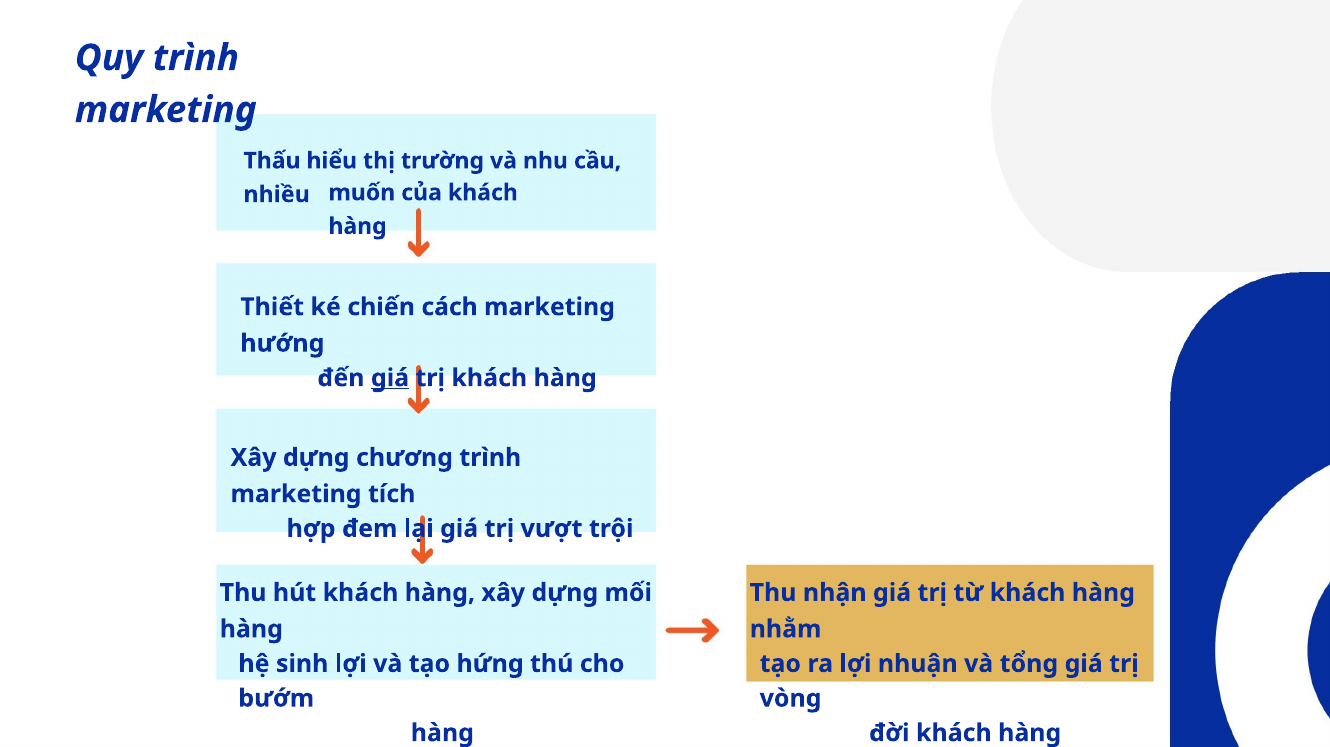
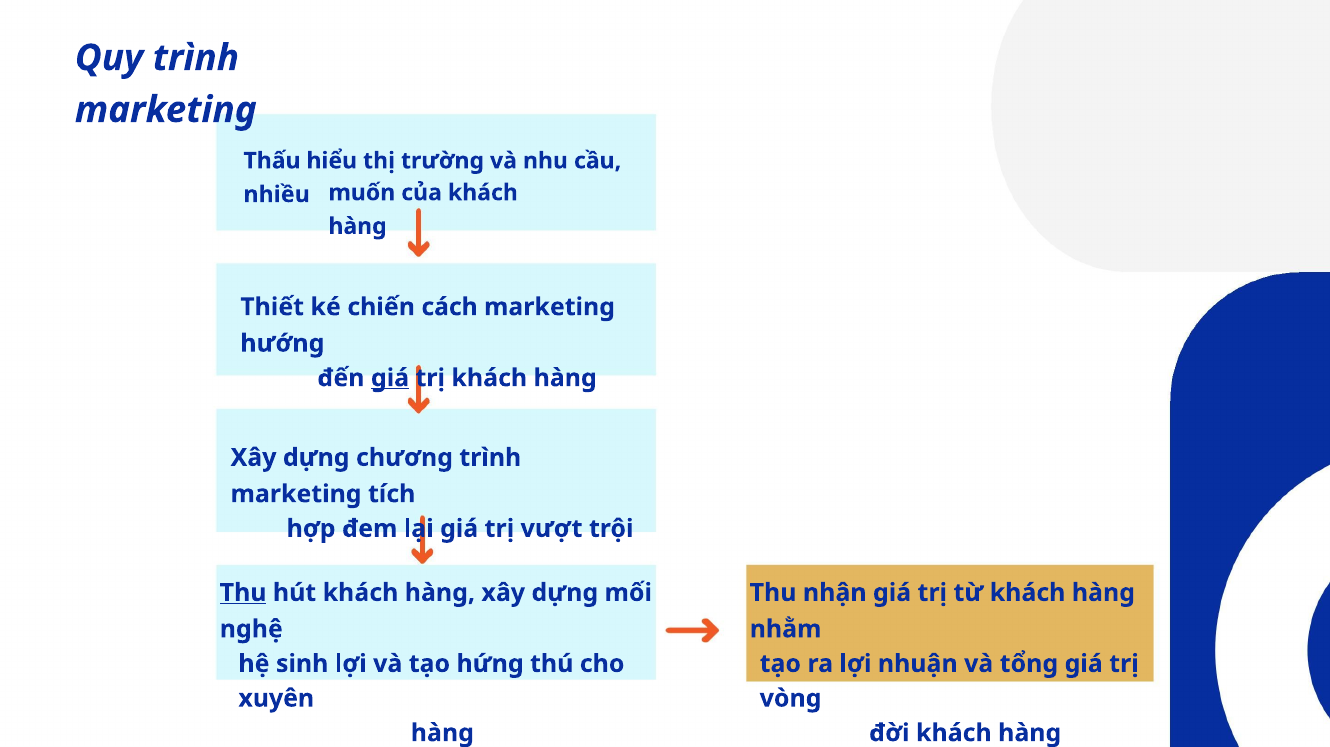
Thu at (243, 593) underline: none -> present
hàng at (251, 629): hàng -> nghệ
bướm: bướm -> xuyên
